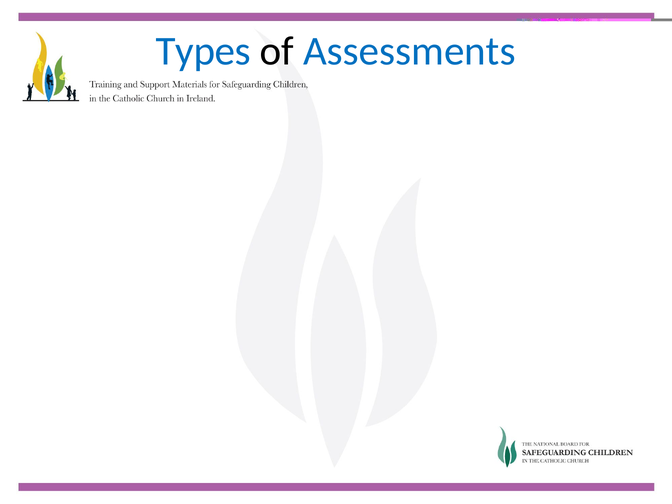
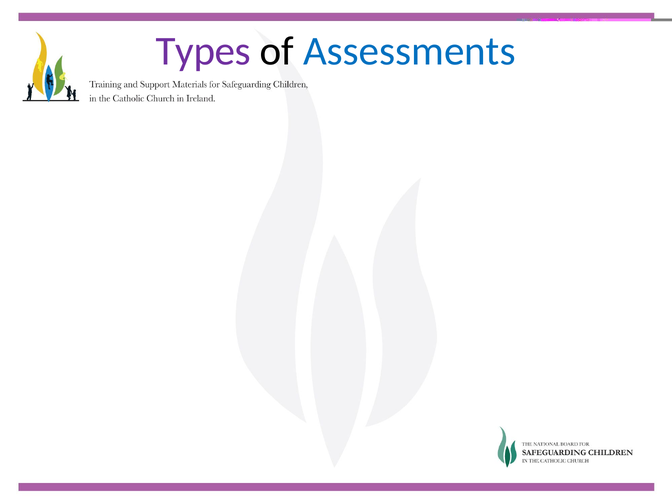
Types colour: blue -> purple
